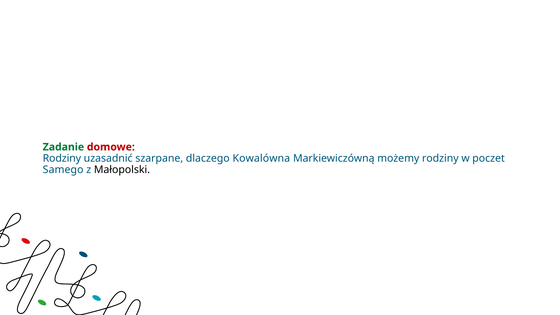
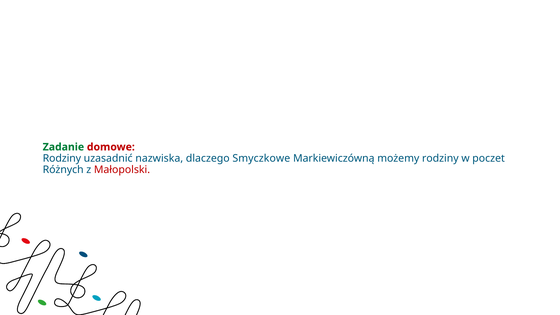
szarpane: szarpane -> nazwiska
Kowalówna: Kowalówna -> Smyczkowe
Samego: Samego -> Różnych
Małopolski colour: black -> red
